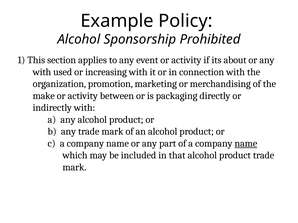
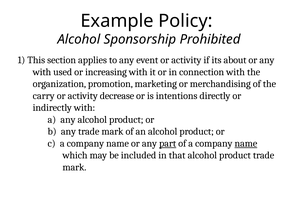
make: make -> carry
between: between -> decrease
packaging: packaging -> intentions
part underline: none -> present
